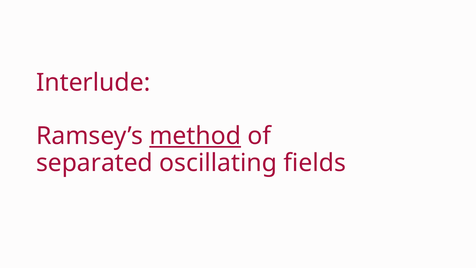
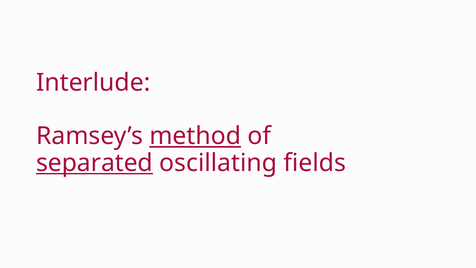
separated underline: none -> present
